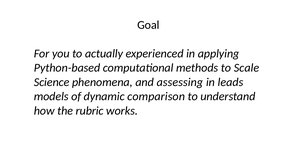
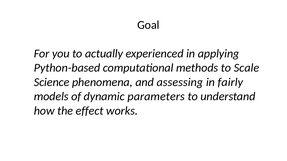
leads: leads -> fairly
comparison: comparison -> parameters
rubric: rubric -> effect
